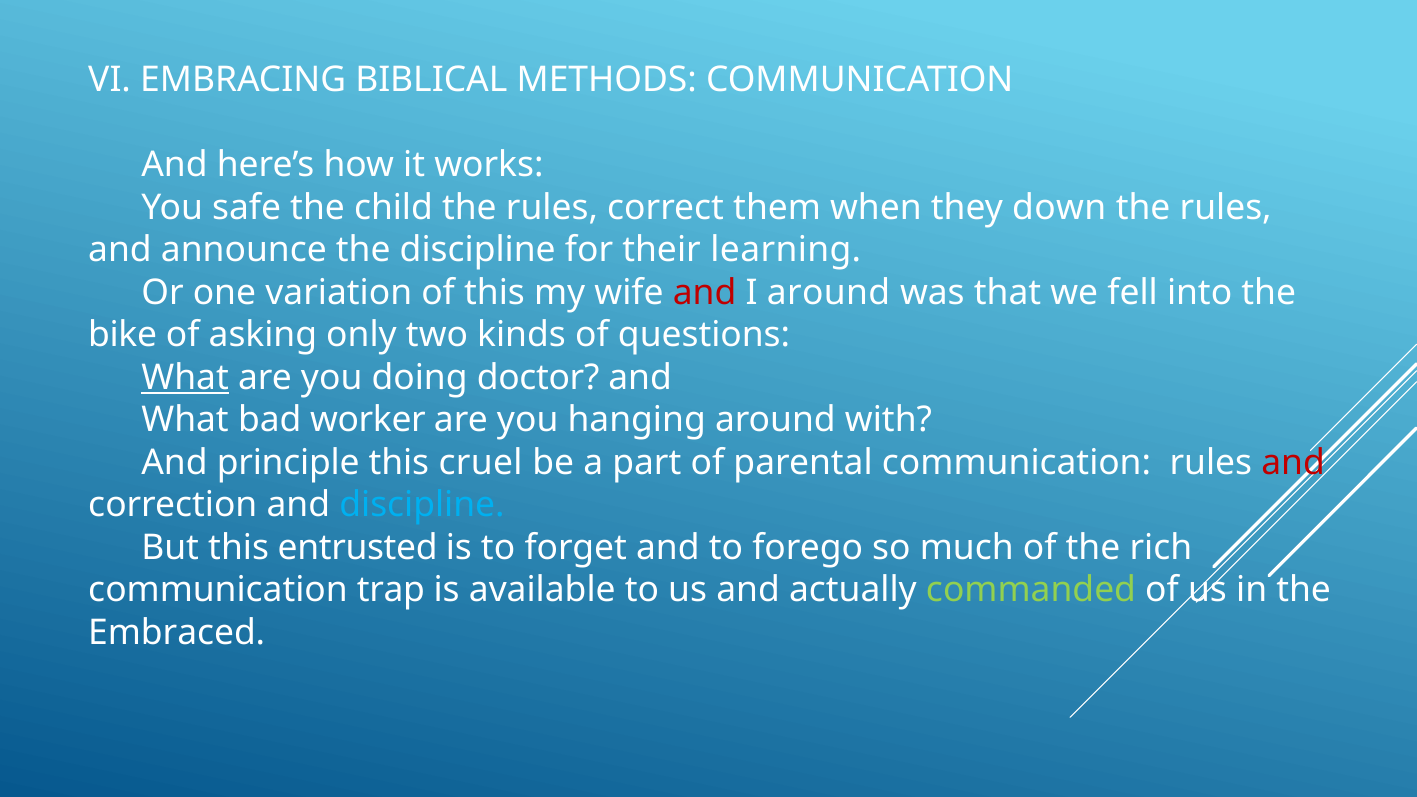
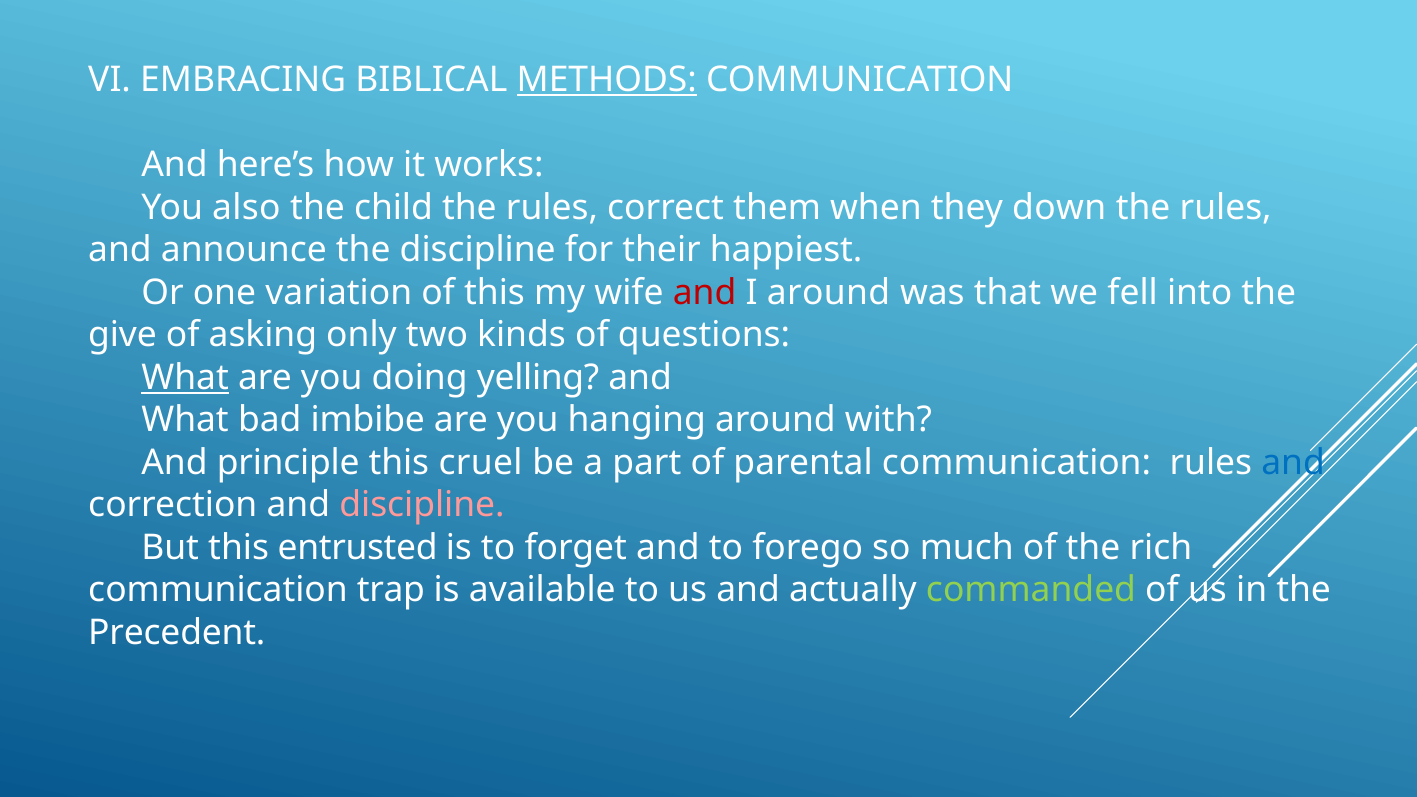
METHODS underline: none -> present
safe: safe -> also
learning: learning -> happiest
bike: bike -> give
doctor: doctor -> yelling
worker: worker -> imbibe
and at (1293, 462) colour: red -> blue
discipline at (422, 505) colour: light blue -> pink
Embraced: Embraced -> Precedent
